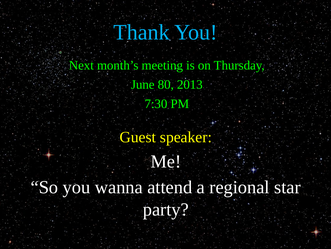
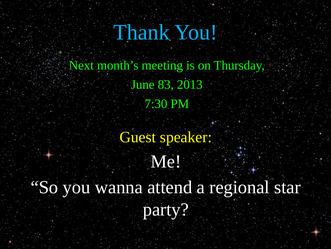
80: 80 -> 83
